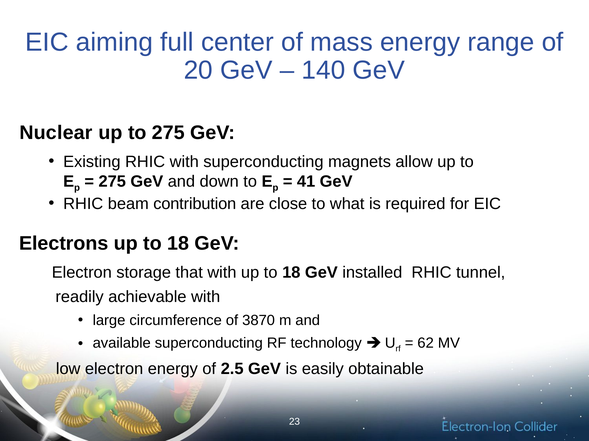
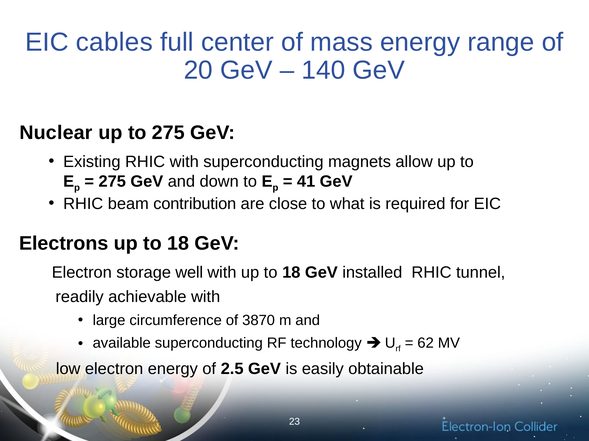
aiming: aiming -> cables
that: that -> well
